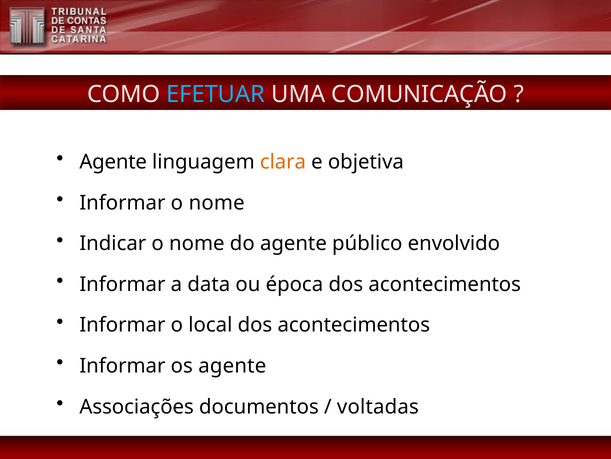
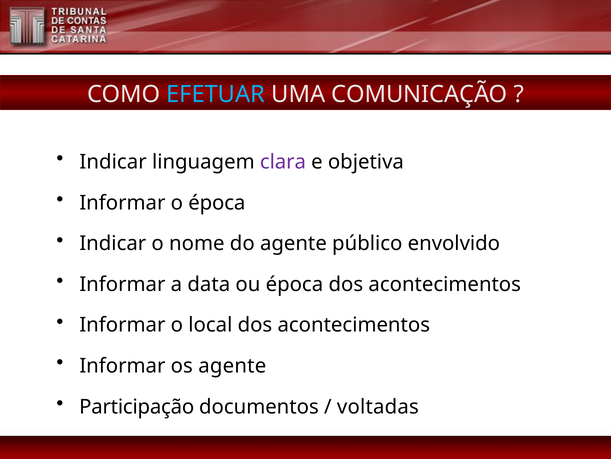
Agente at (113, 162): Agente -> Indicar
clara colour: orange -> purple
Informar o nome: nome -> época
Associações: Associações -> Participação
